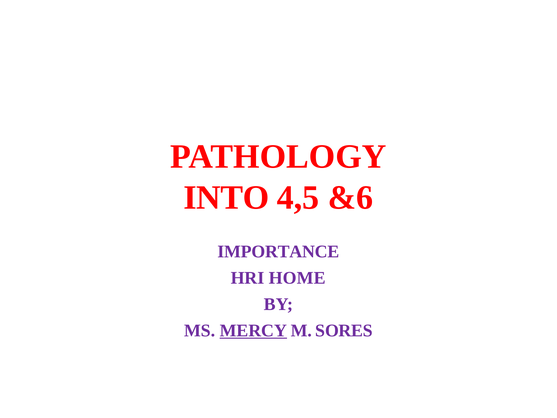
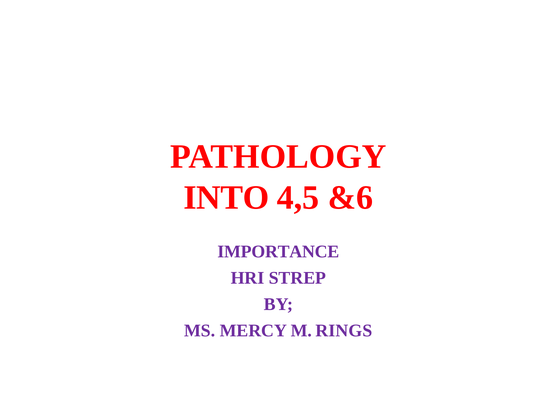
HOME: HOME -> STREP
MERCY underline: present -> none
SORES: SORES -> RINGS
